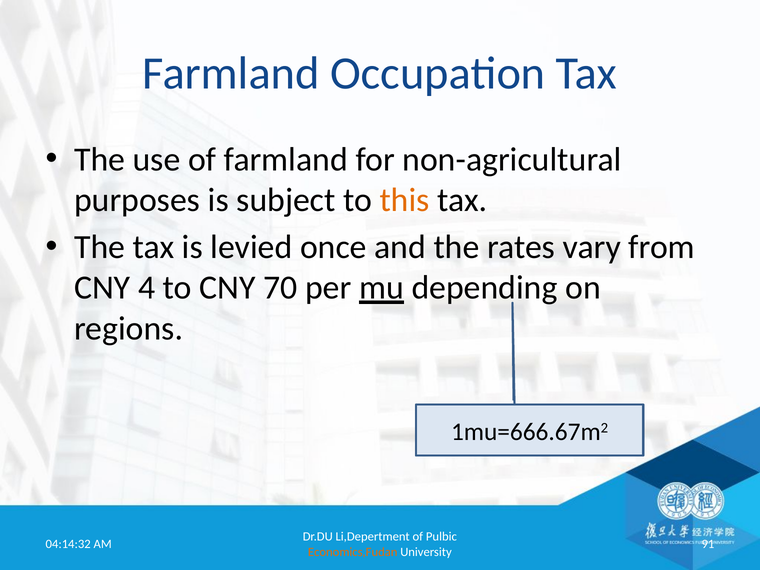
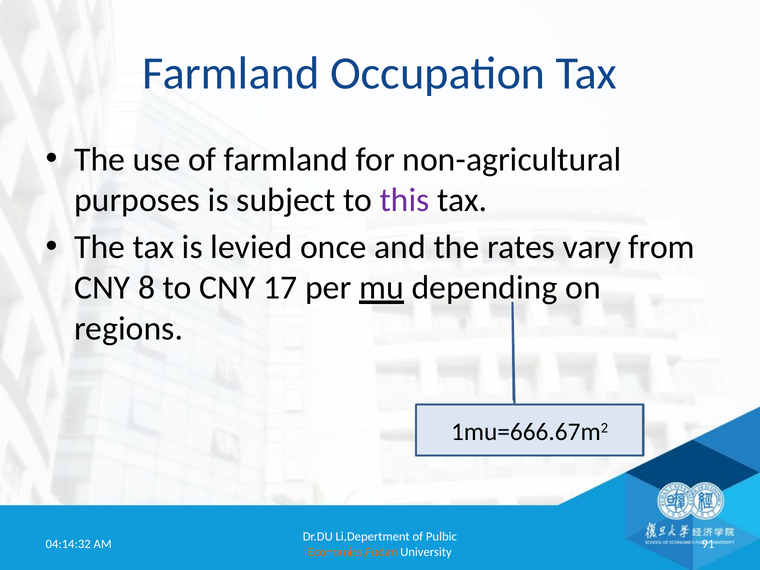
this colour: orange -> purple
4: 4 -> 8
70: 70 -> 17
